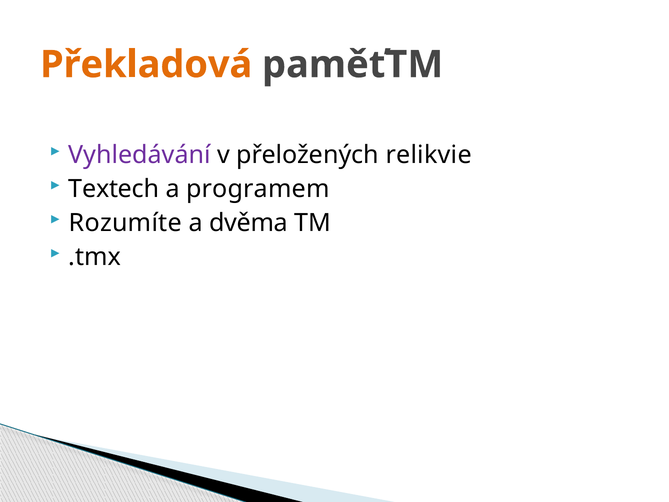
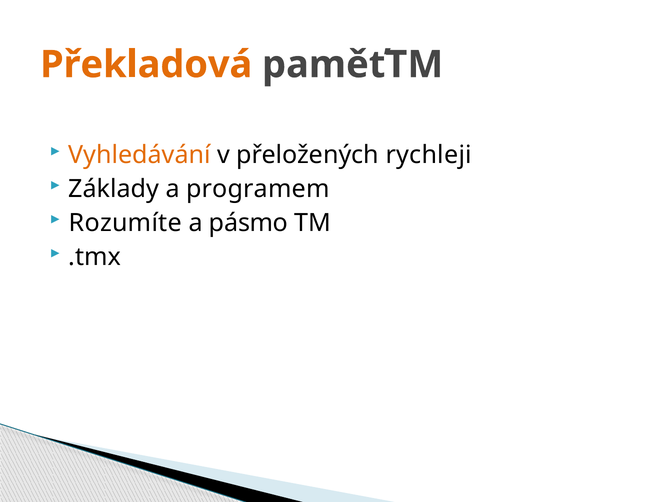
Vyhledávání colour: purple -> orange
relikvie: relikvie -> rychleji
Textech: Textech -> Základy
dvěma: dvěma -> pásmo
